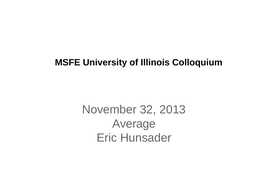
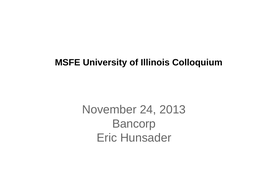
32: 32 -> 24
Average: Average -> Bancorp
